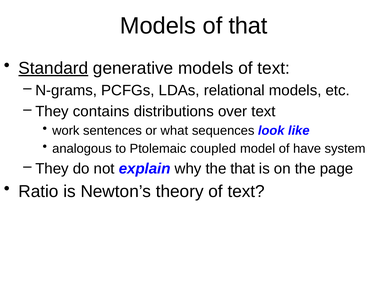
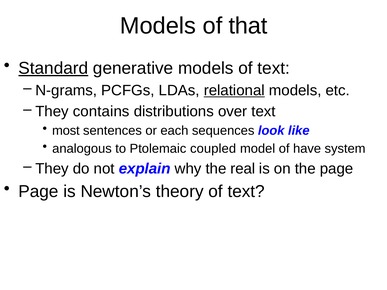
relational underline: none -> present
work: work -> most
what: what -> each
the that: that -> real
Ratio at (38, 192): Ratio -> Page
